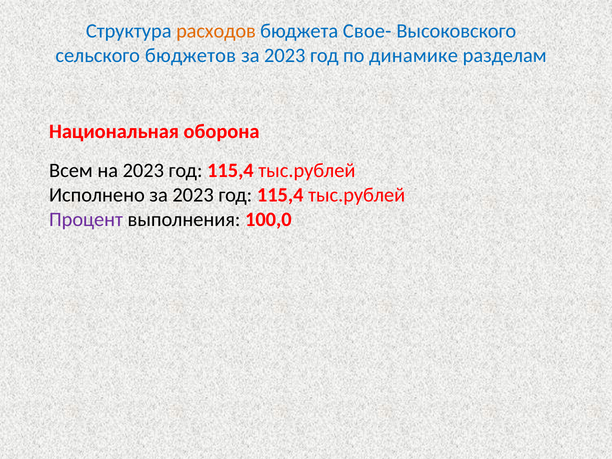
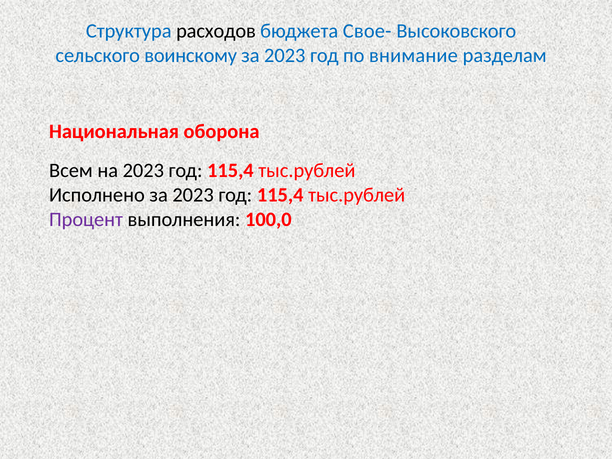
расходов colour: orange -> black
бюджетов: бюджетов -> воинскому
динамике: динамике -> внимание
